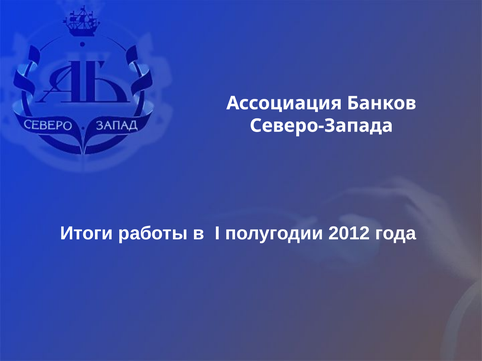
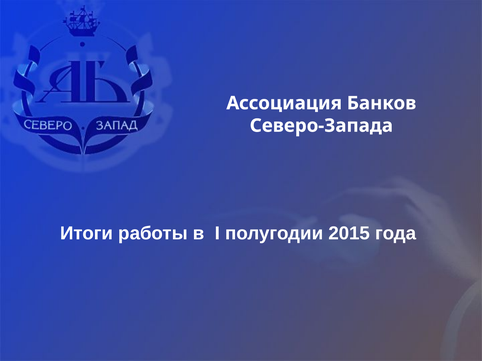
2012: 2012 -> 2015
